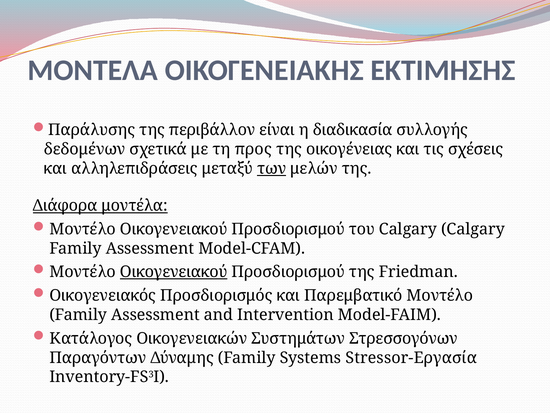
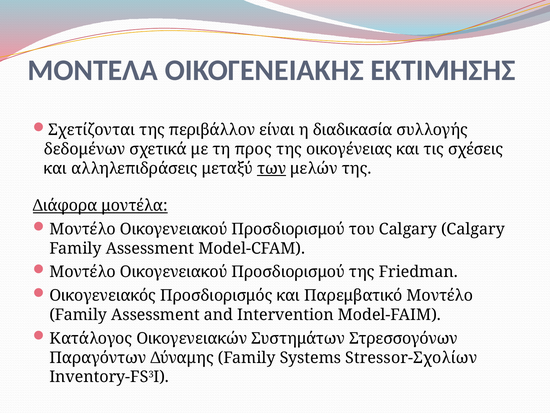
Παράλυσης: Παράλυσης -> Σχετίζονται
Οικογενειακού at (174, 272) underline: present -> none
Stressor-Εργασία: Stressor-Εργασία -> Stressor-Σχολίων
